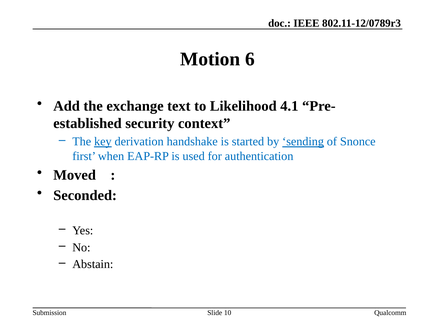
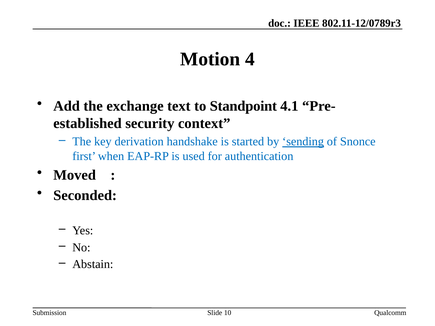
6: 6 -> 4
Likelihood: Likelihood -> Standpoint
key underline: present -> none
